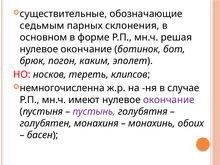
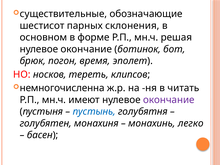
седьмым: седьмым -> шестисот
каким: каким -> время
случае: случае -> читать
пустынь colour: purple -> blue
обоих: обоих -> легко
